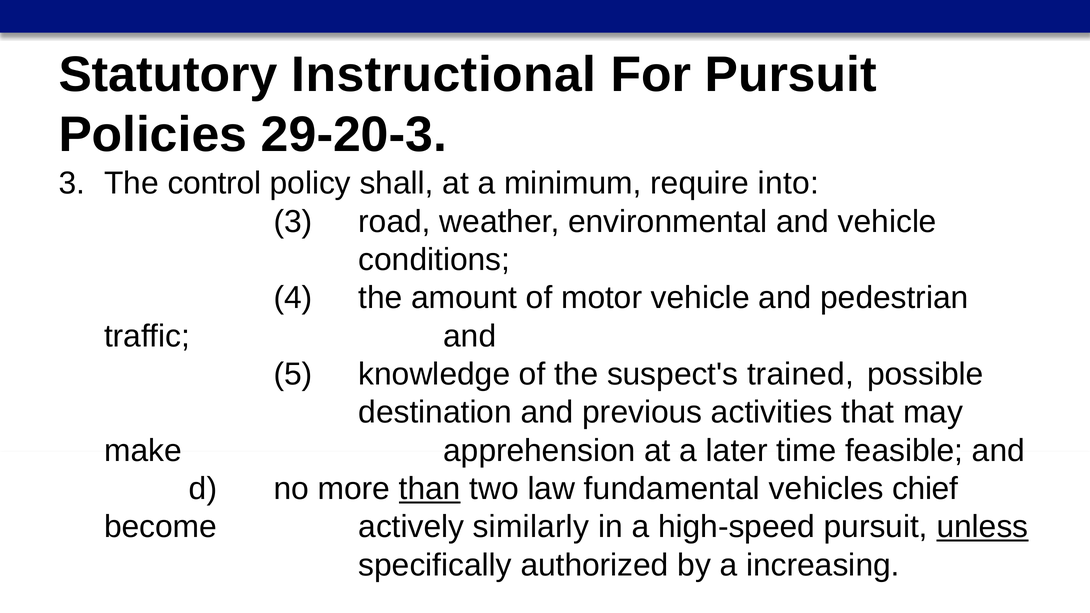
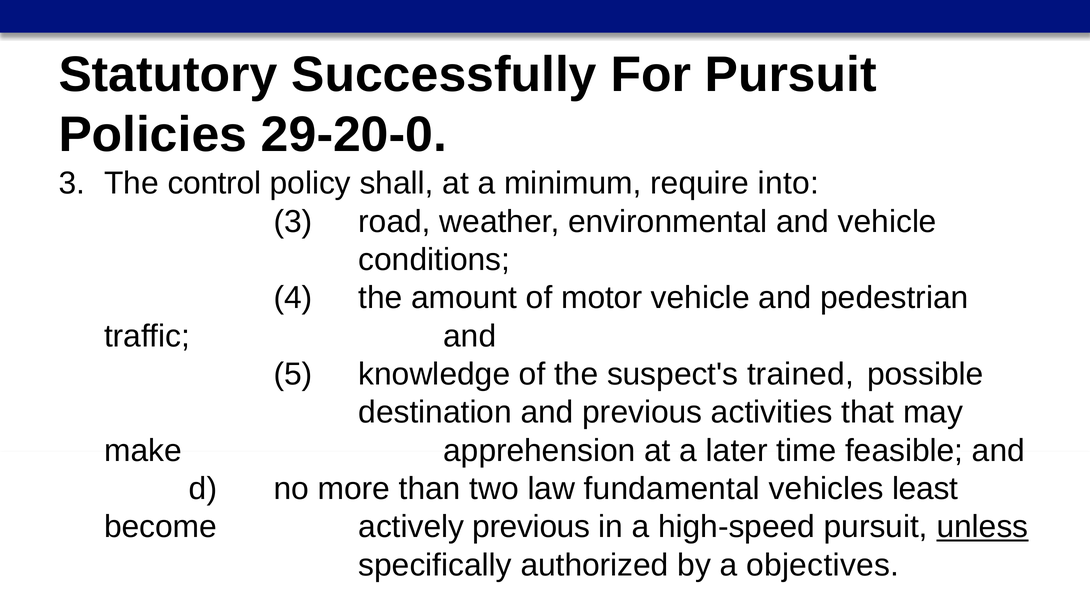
Instructional: Instructional -> Successfully
29-20-3: 29-20-3 -> 29-20-0
than underline: present -> none
chief: chief -> least
actively similarly: similarly -> previous
increasing: increasing -> objectives
